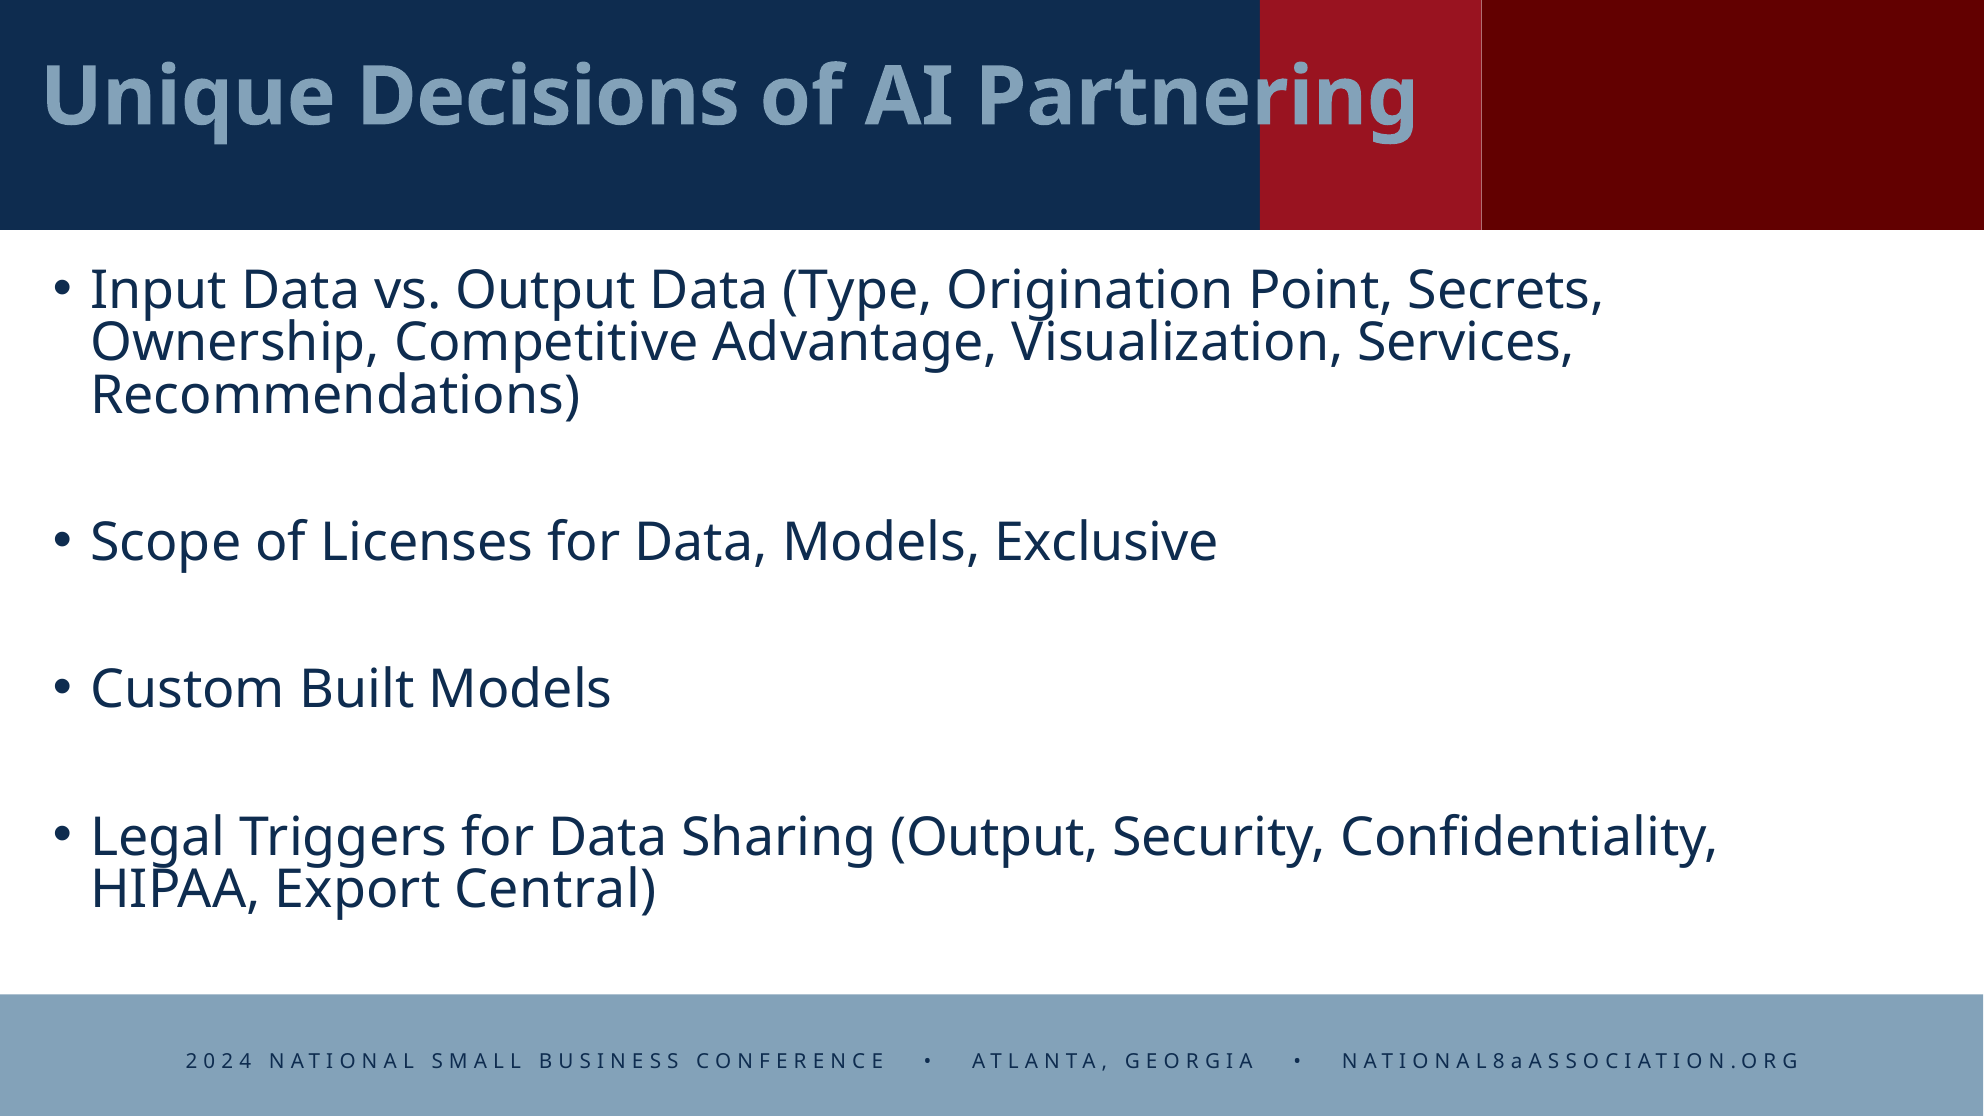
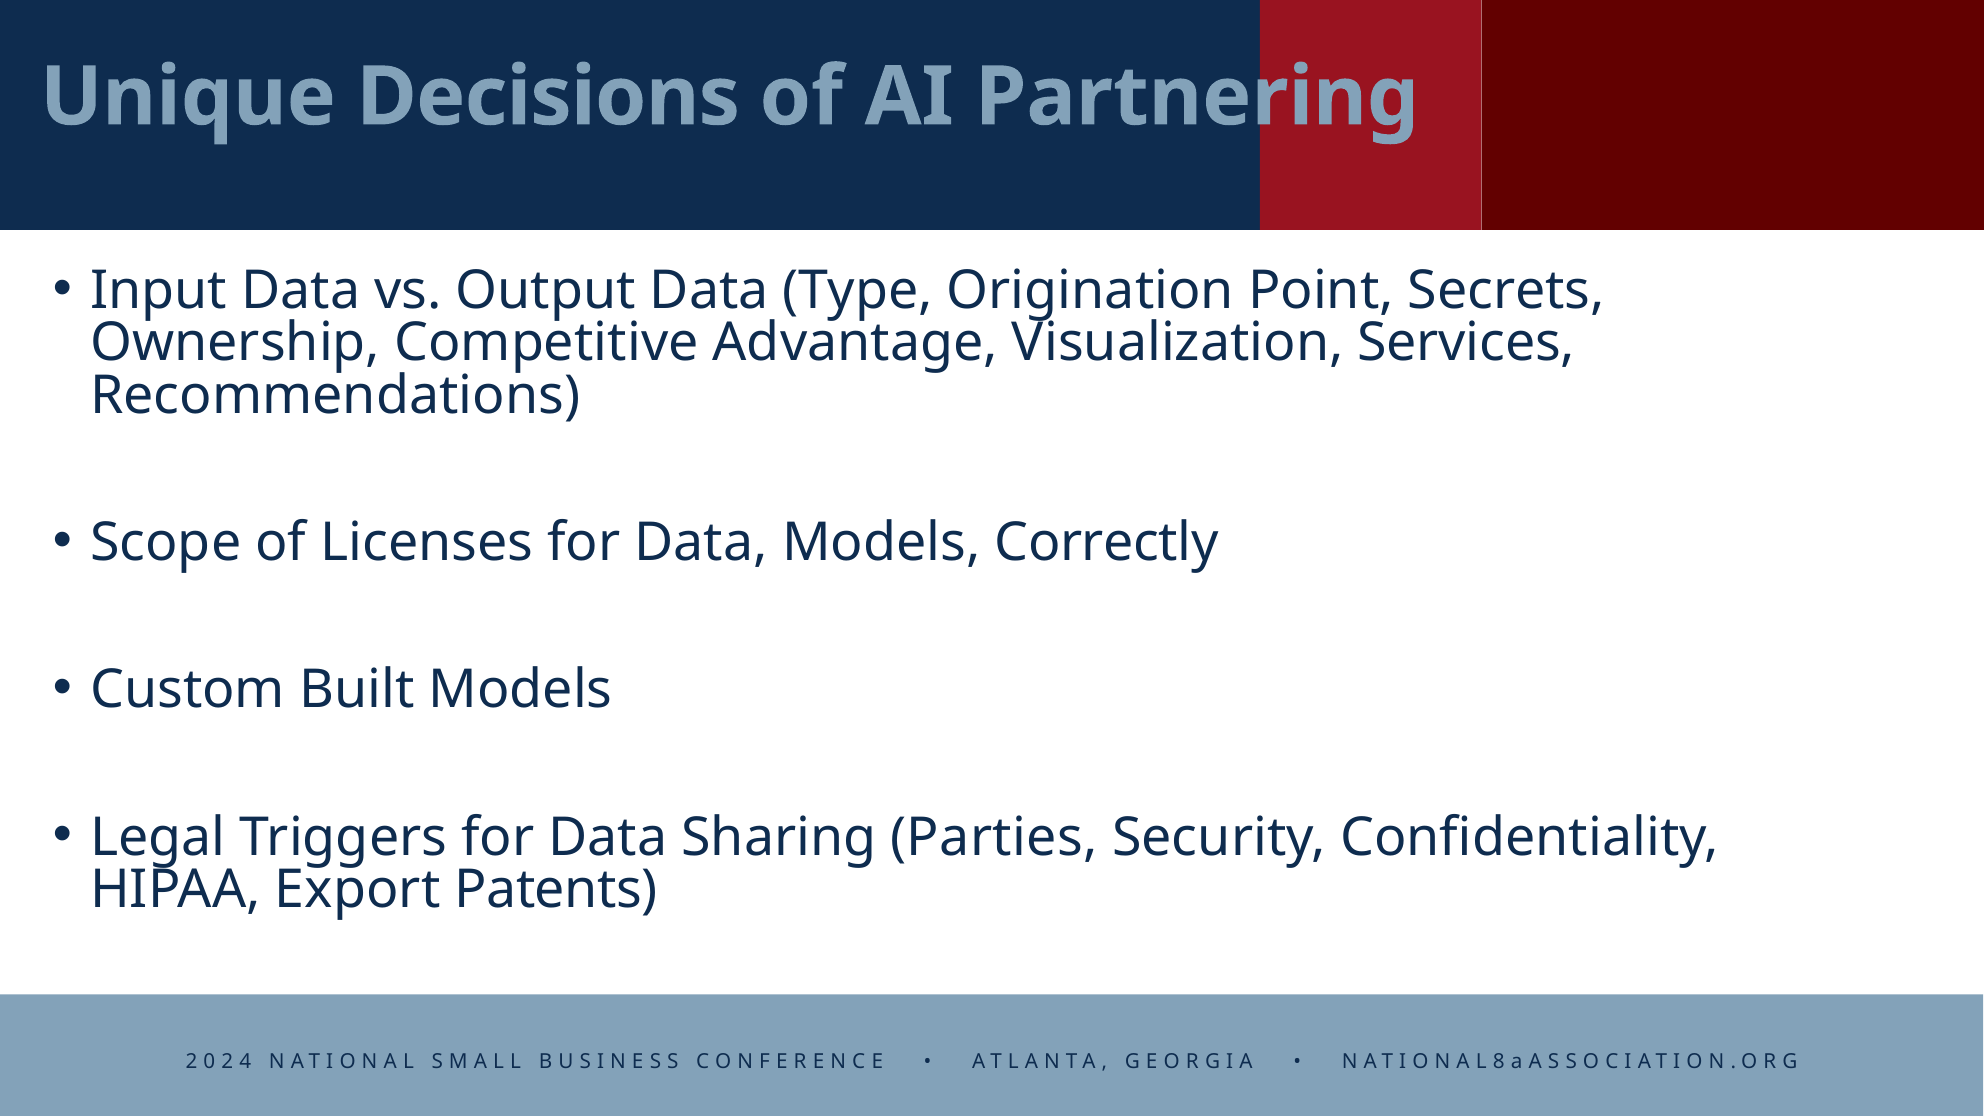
Exclusive: Exclusive -> Correctly
Sharing Output: Output -> Parties
Central: Central -> Patents
